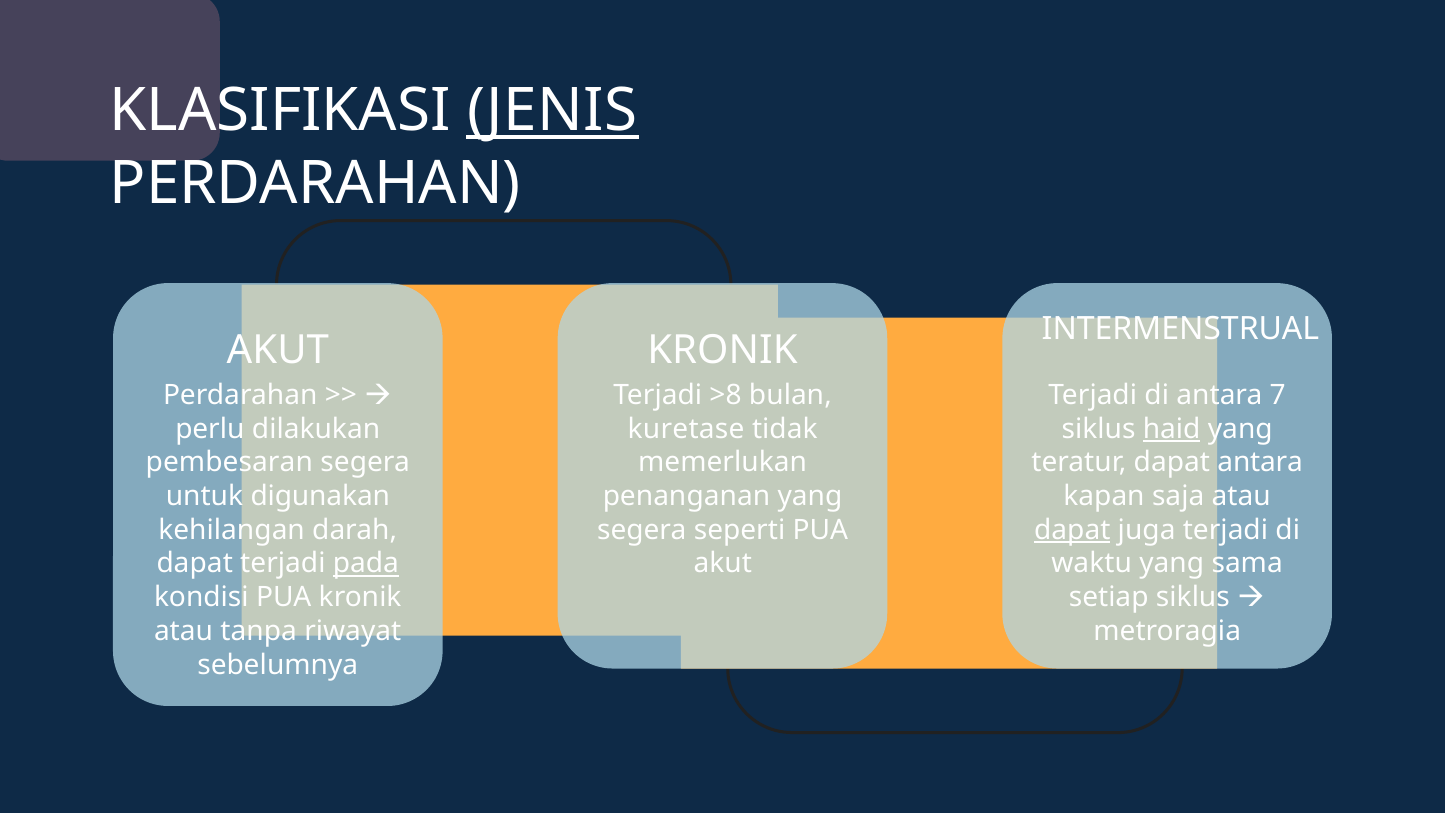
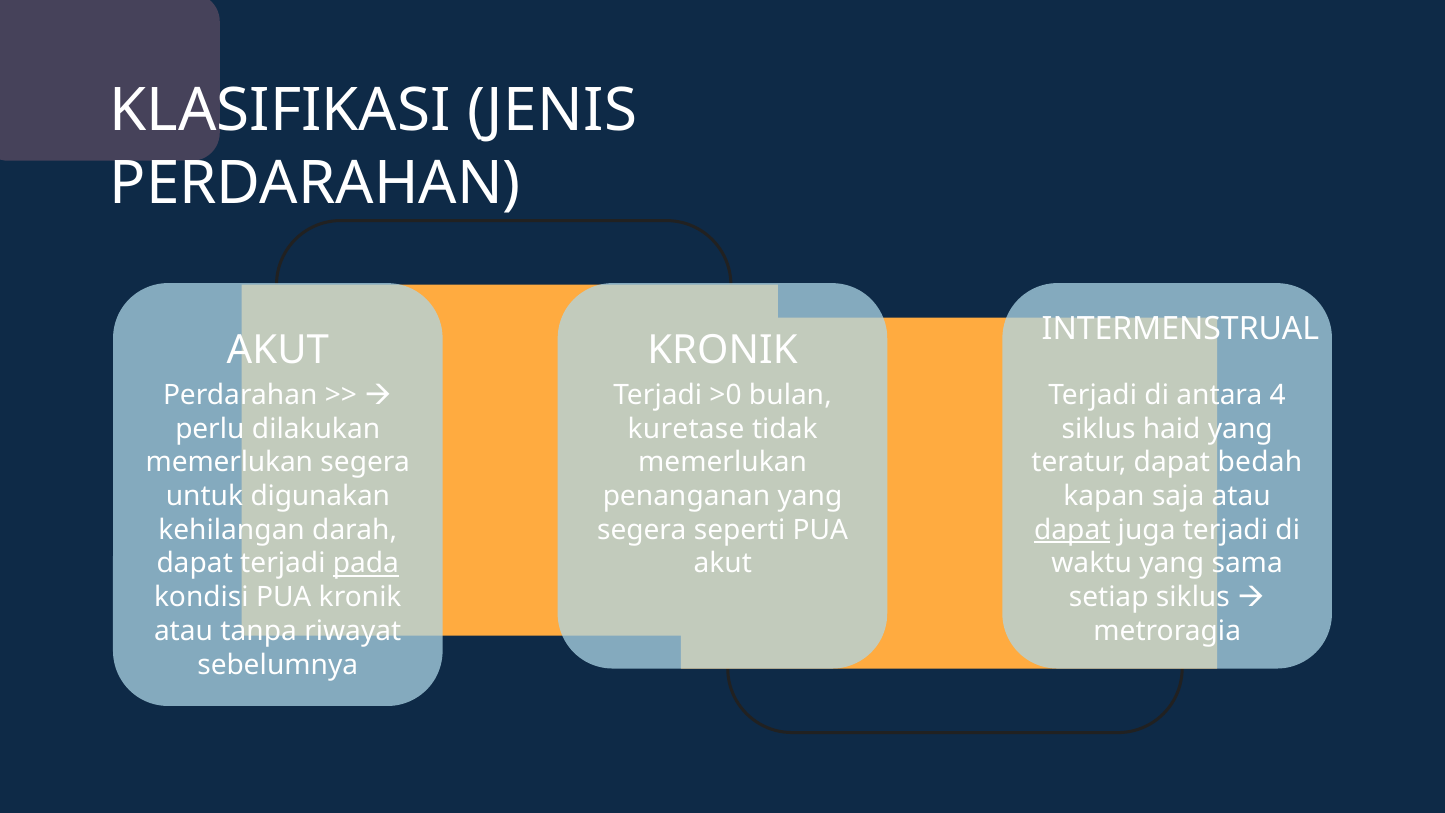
JENIS underline: present -> none
>8: >8 -> >0
7: 7 -> 4
haid underline: present -> none
pembesaran at (229, 462): pembesaran -> memerlukan
dapat antara: antara -> bedah
